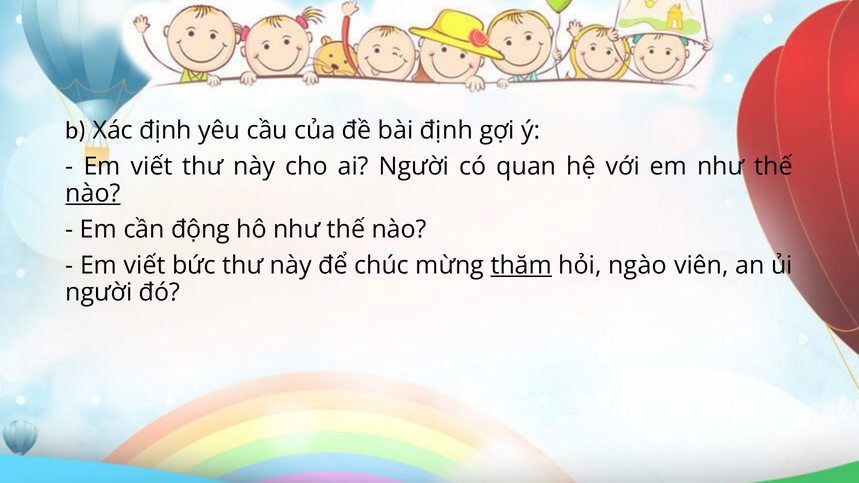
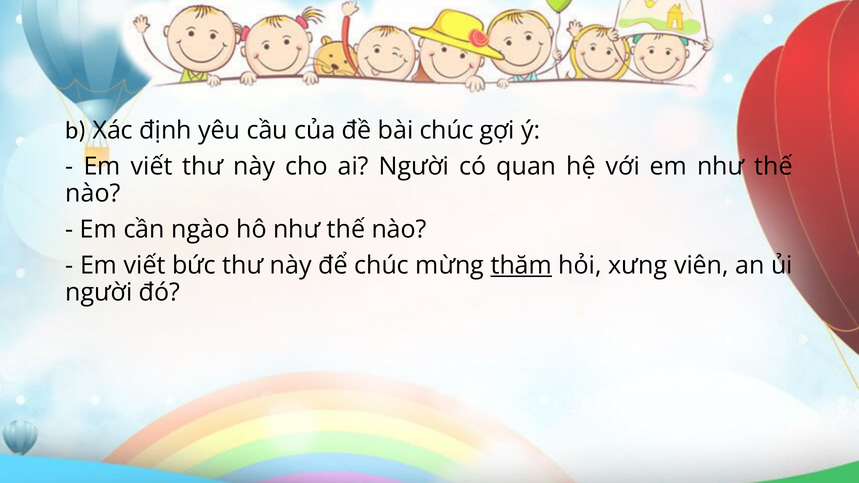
bài định: định -> chúc
nào at (93, 194) underline: present -> none
động: động -> ngào
ngào: ngào -> xưng
